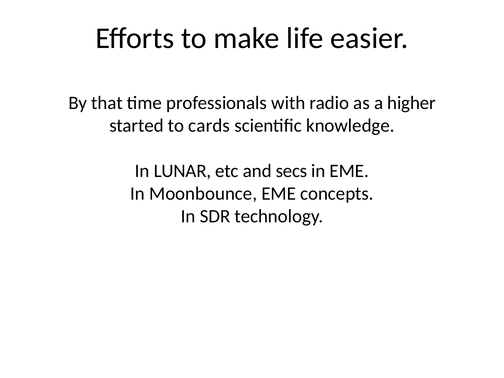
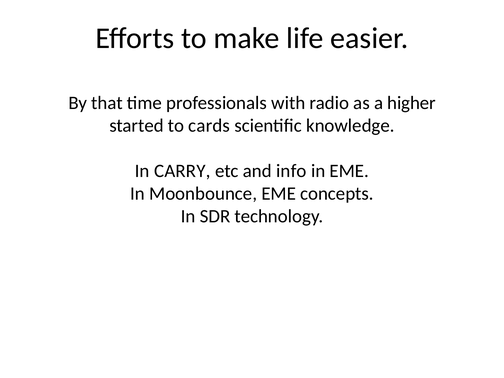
LUNAR: LUNAR -> CARRY
secs: secs -> info
